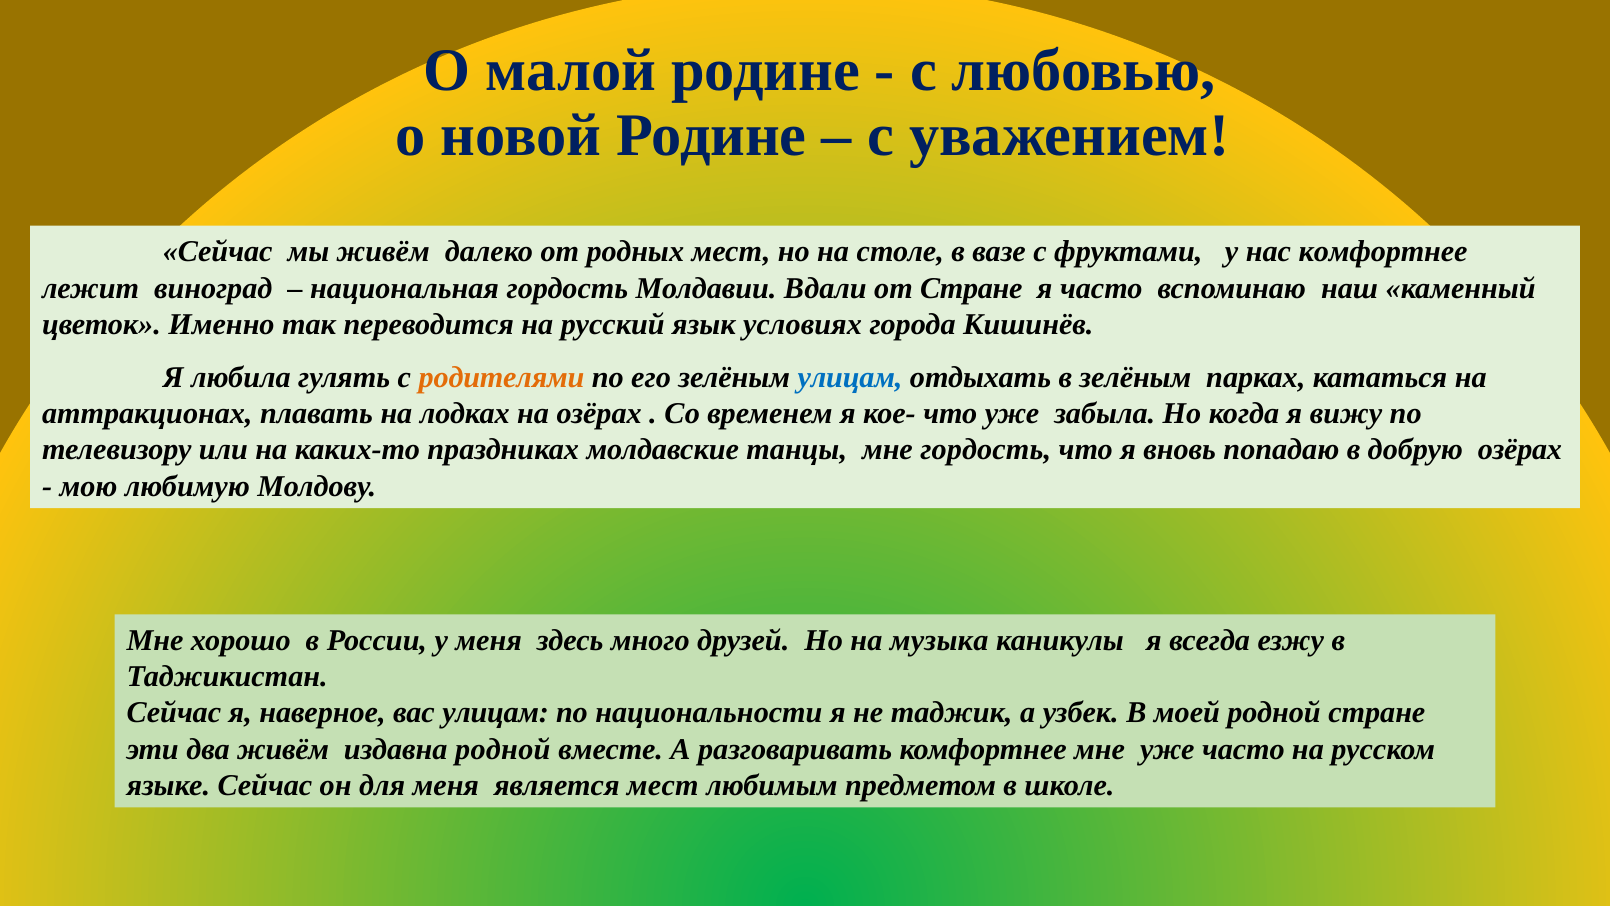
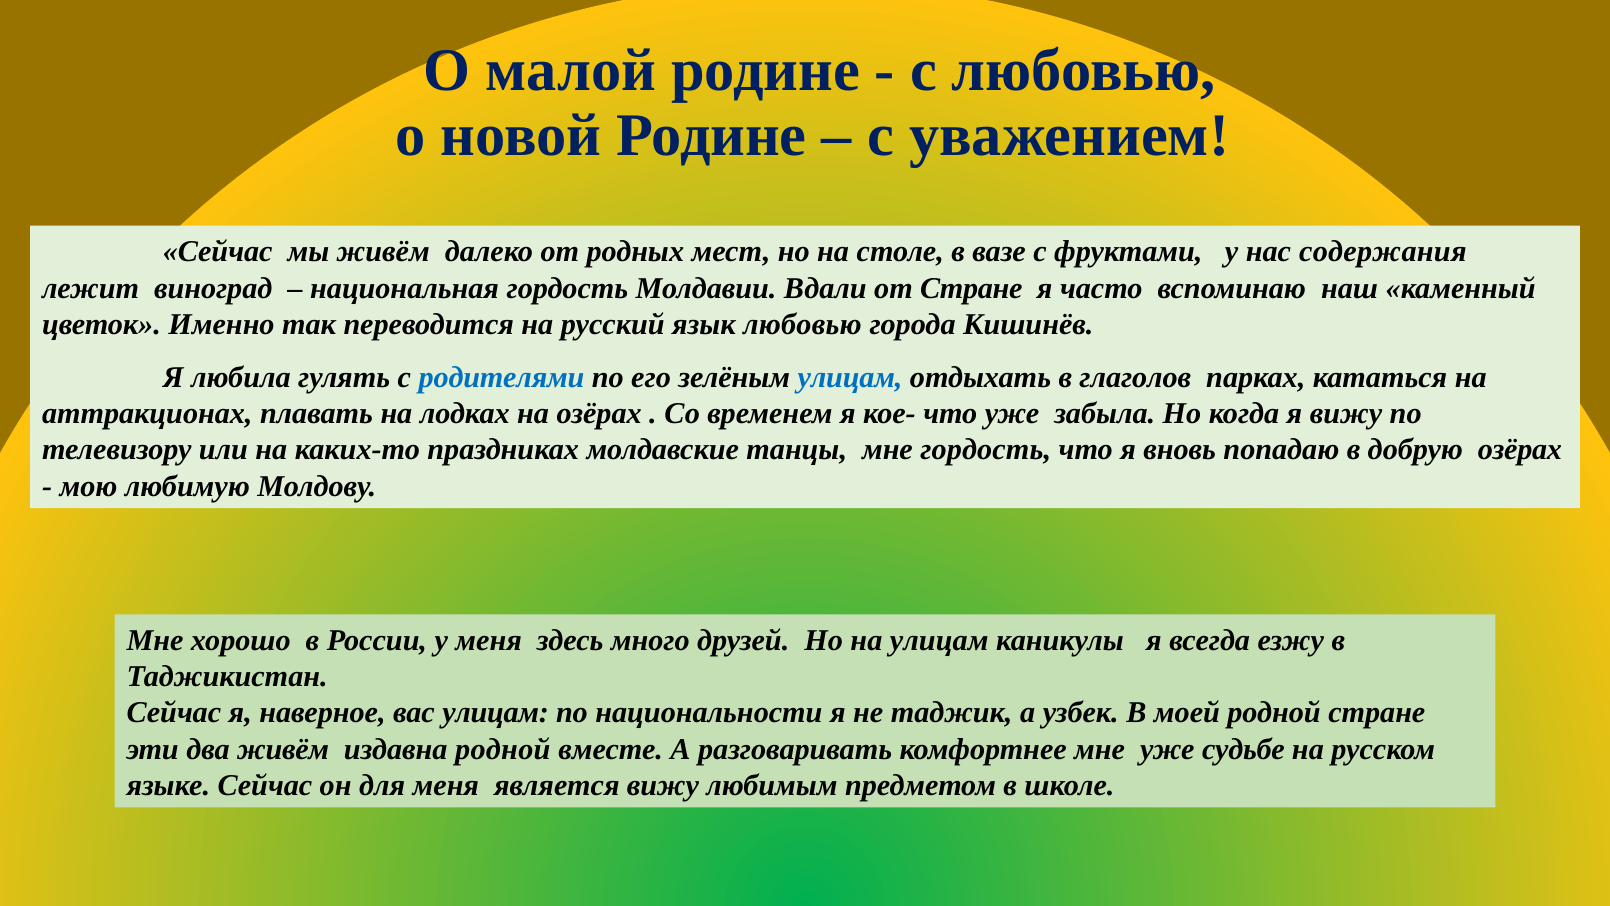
нас комфортнее: комфортнее -> содержания
язык условиях: условиях -> любовью
родителями colour: orange -> blue
в зелёным: зелёным -> глаголов
на музыка: музыка -> улицам
уже часто: часто -> судьбе
является мест: мест -> вижу
